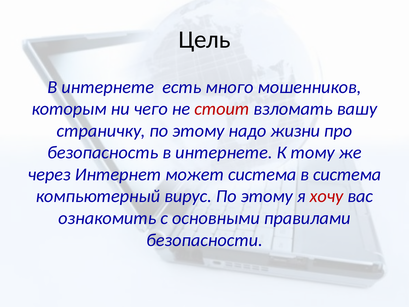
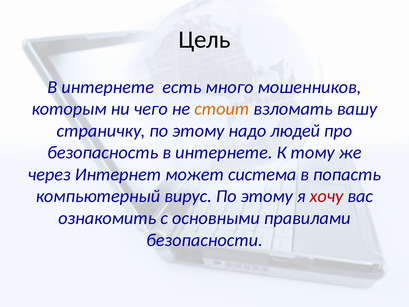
стоит colour: red -> orange
жизни: жизни -> людей
в система: система -> попасть
